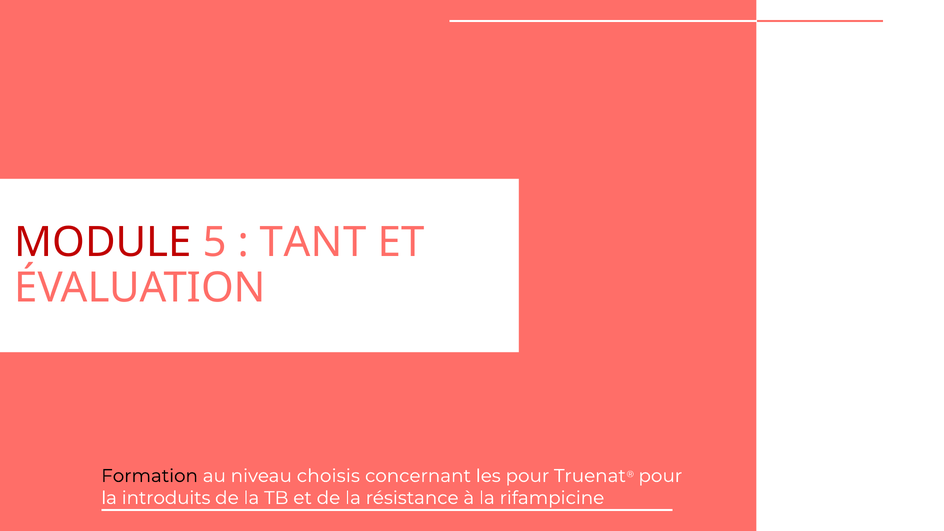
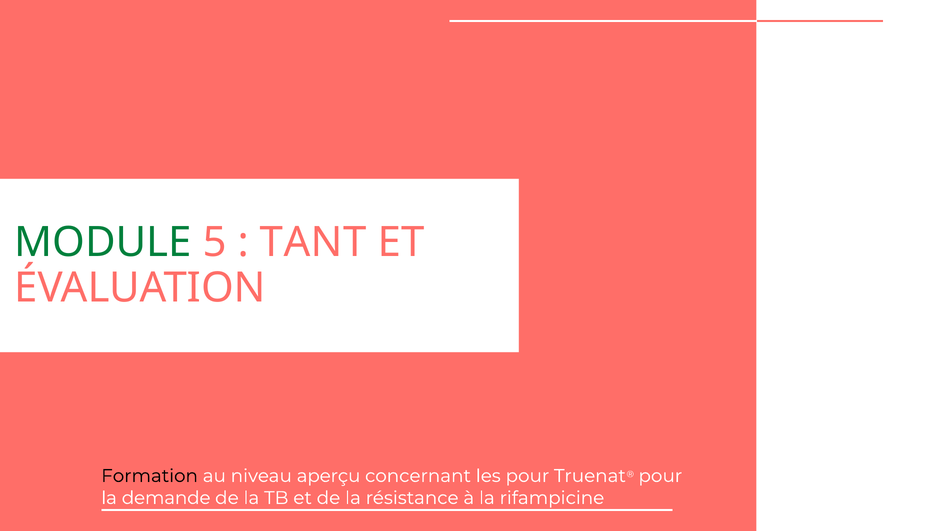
MODULE colour: red -> green
choisis: choisis -> aperçu
introduits: introduits -> demande
